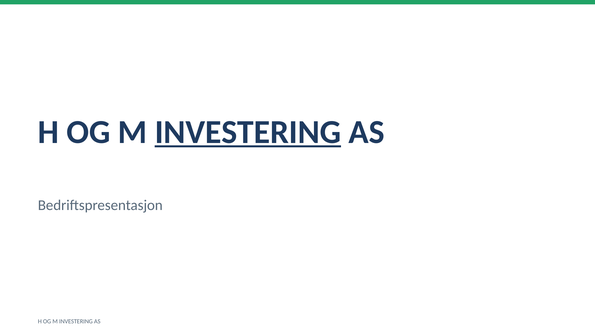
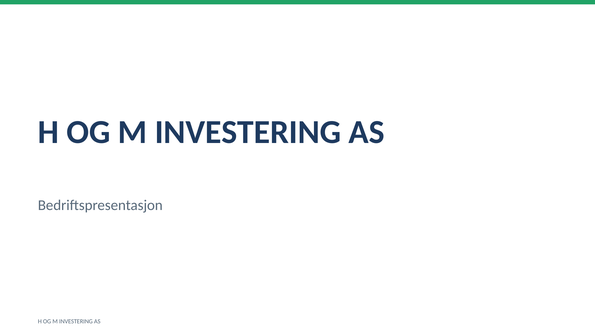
INVESTERING at (248, 132) underline: present -> none
